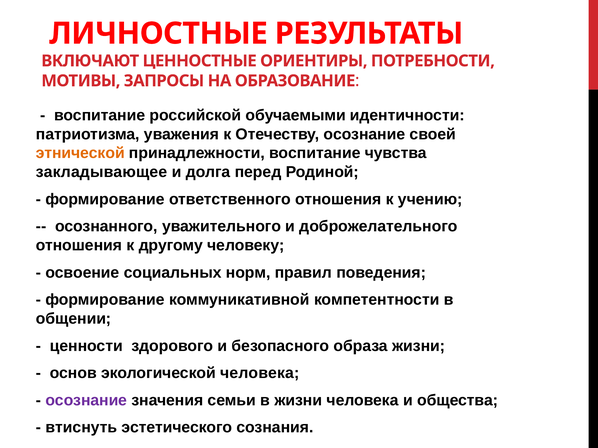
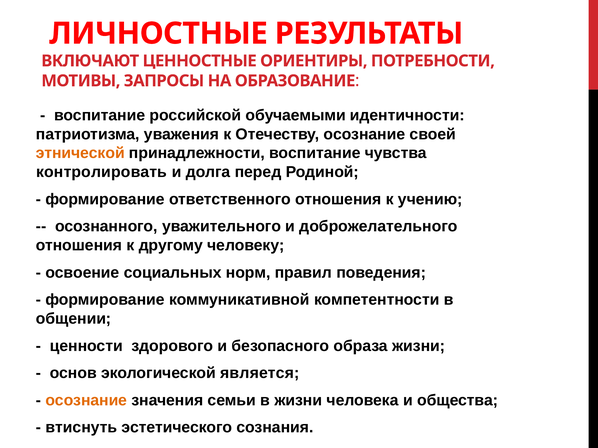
закладывающее: закладывающее -> контролировать
экологической человека: человека -> является
осознание at (86, 401) colour: purple -> orange
